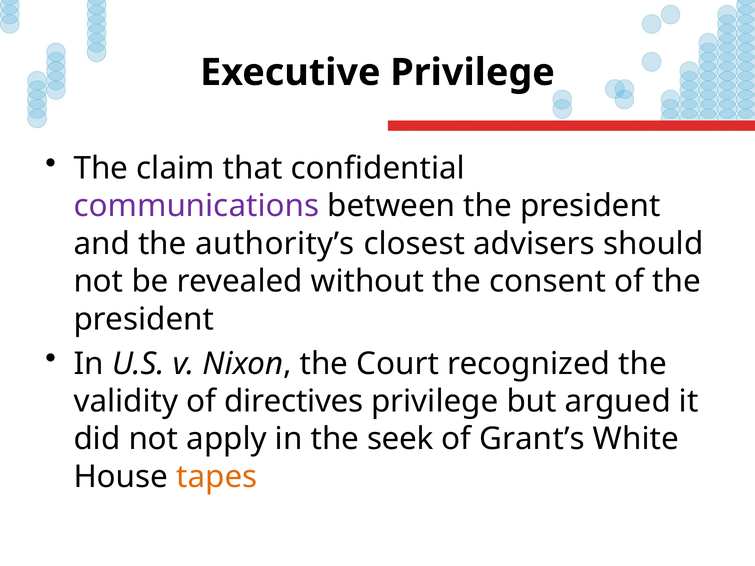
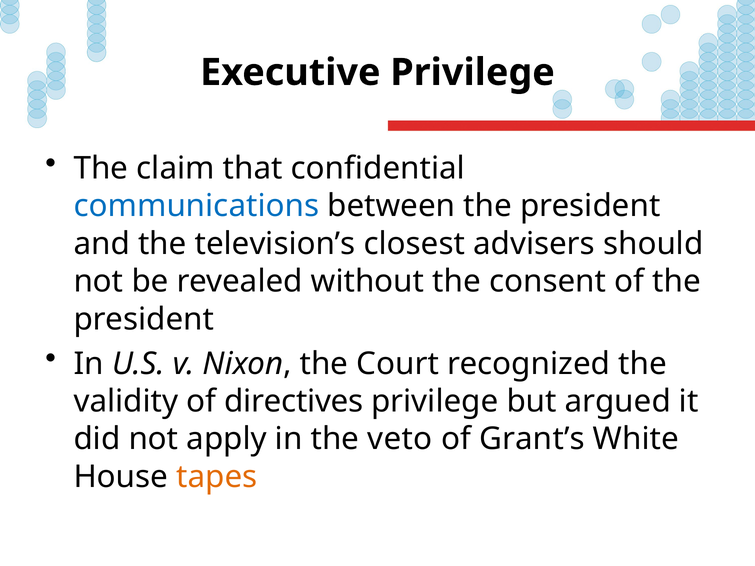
communications colour: purple -> blue
authority’s: authority’s -> television’s
seek: seek -> veto
